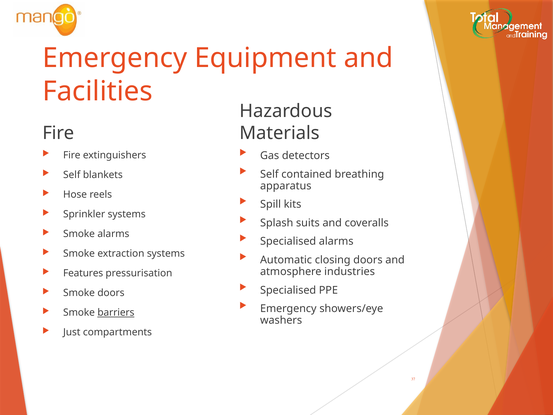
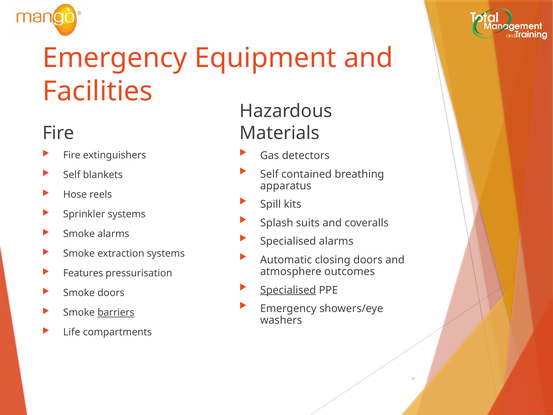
industries: industries -> outcomes
Specialised at (288, 290) underline: none -> present
Just: Just -> Life
